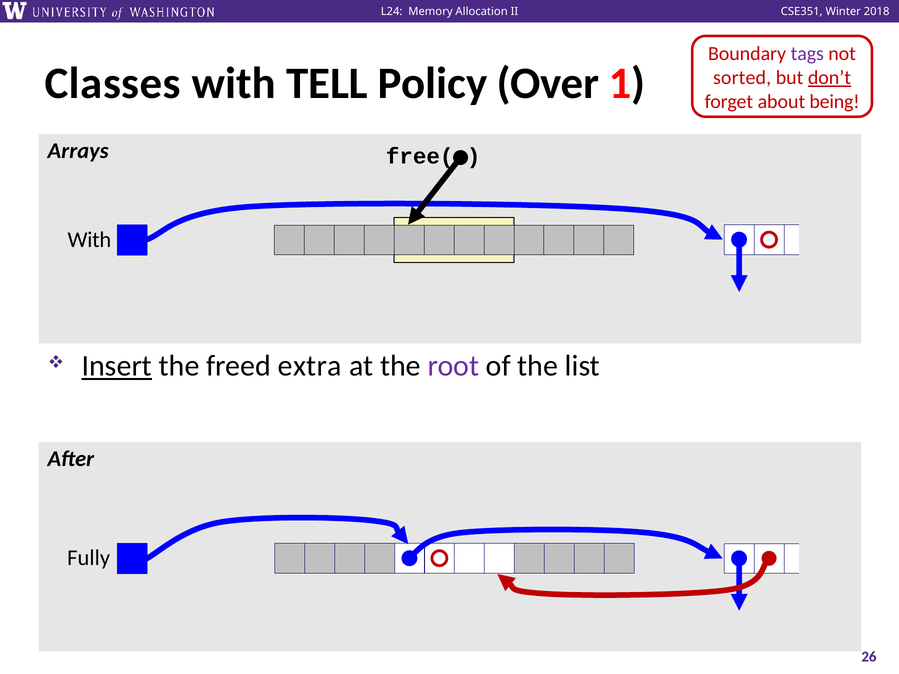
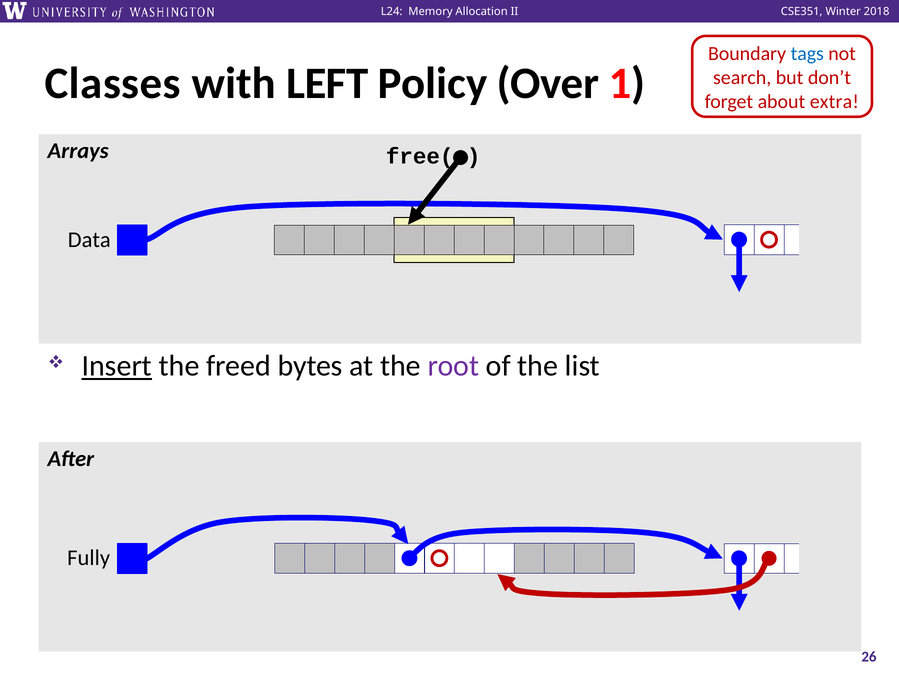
tags colour: purple -> blue
TELL: TELL -> LEFT
sorted: sorted -> search
don’t underline: present -> none
being: being -> extra
With at (89, 240): With -> Data
extra: extra -> bytes
